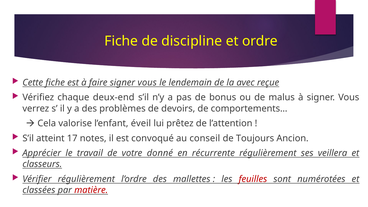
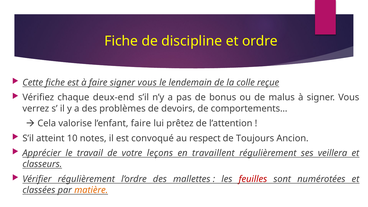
avec: avec -> colle
l’enfant éveil: éveil -> faire
17: 17 -> 10
conseil: conseil -> respect
donné: donné -> leçons
récurrente: récurrente -> travaillent
matière colour: red -> orange
